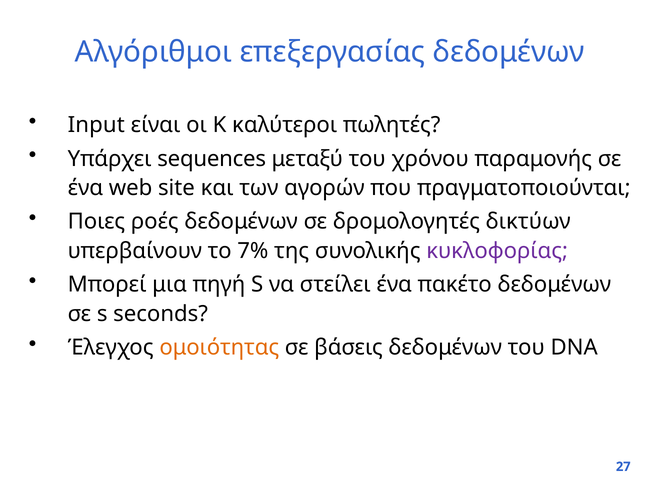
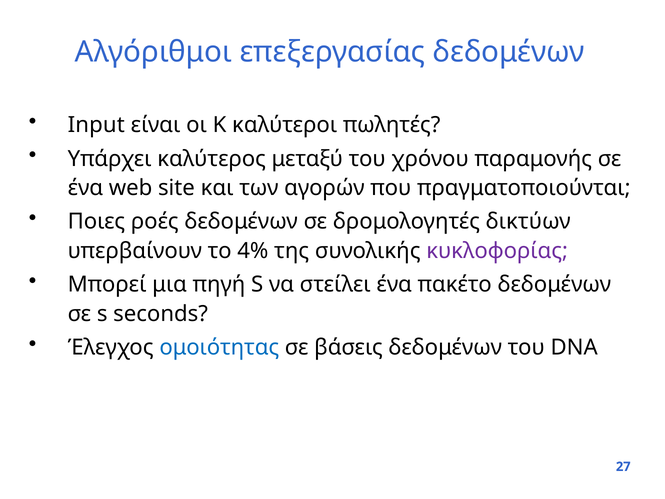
sequences: sequences -> καλύτερος
7%: 7% -> 4%
ομοιότητας colour: orange -> blue
